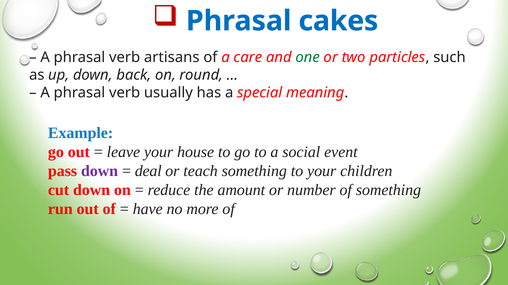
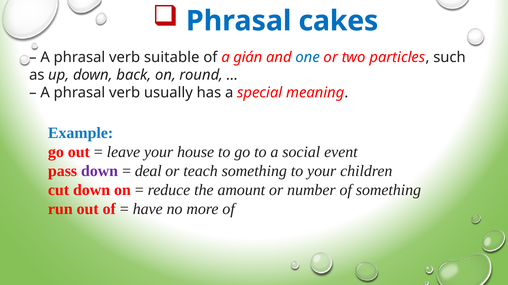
artisans: artisans -> suitable
care: care -> gián
one colour: green -> blue
